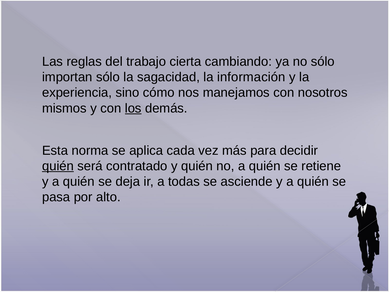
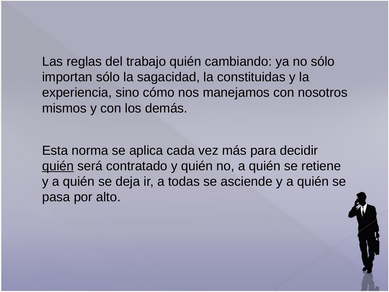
trabajo cierta: cierta -> quién
información: información -> constituidas
los underline: present -> none
